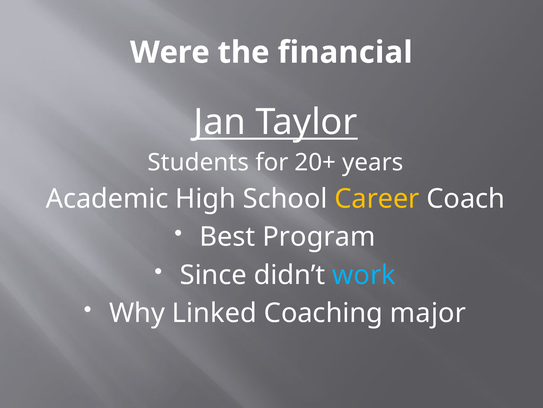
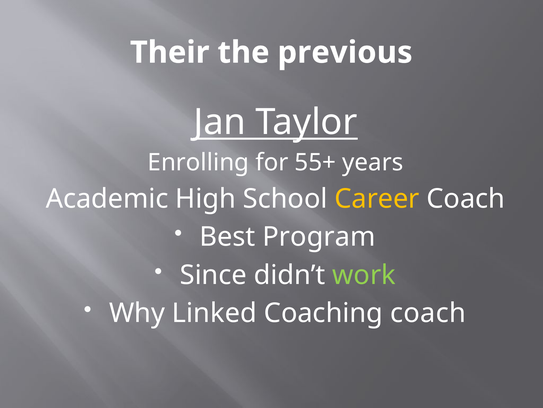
Were: Were -> Their
financial: financial -> previous
Students: Students -> Enrolling
20+: 20+ -> 55+
work colour: light blue -> light green
Coaching major: major -> coach
